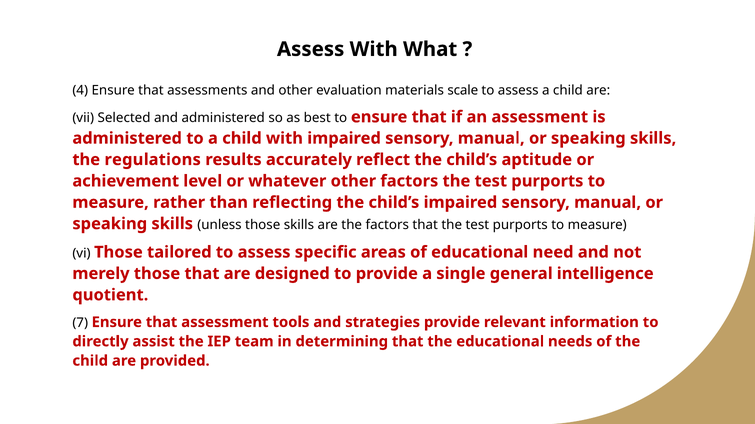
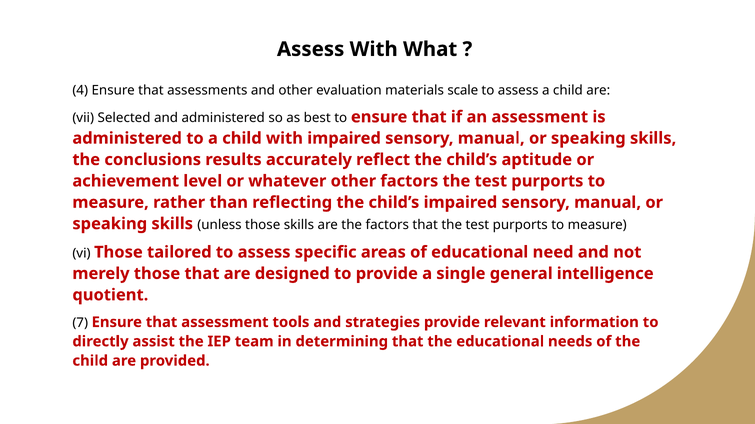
regulations: regulations -> conclusions
